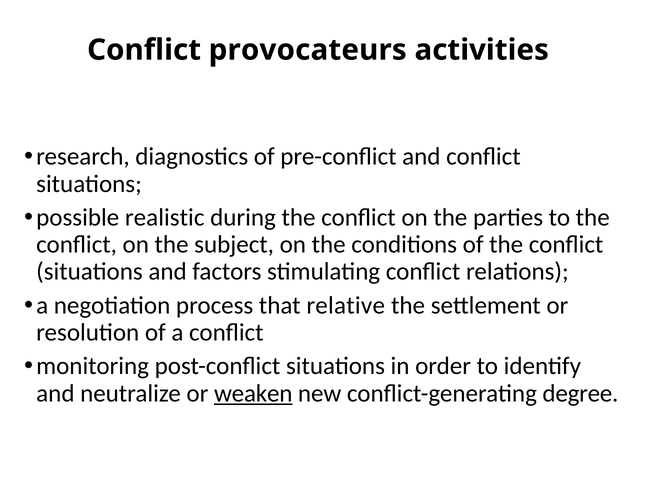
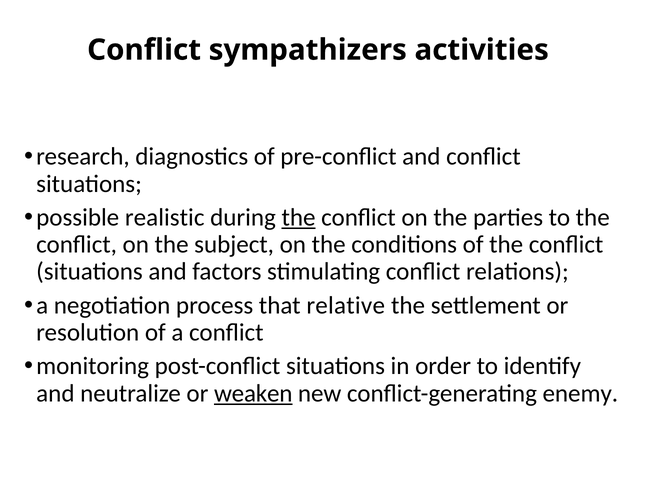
provocateurs: provocateurs -> sympathizers
the at (299, 218) underline: none -> present
degree: degree -> enemy
